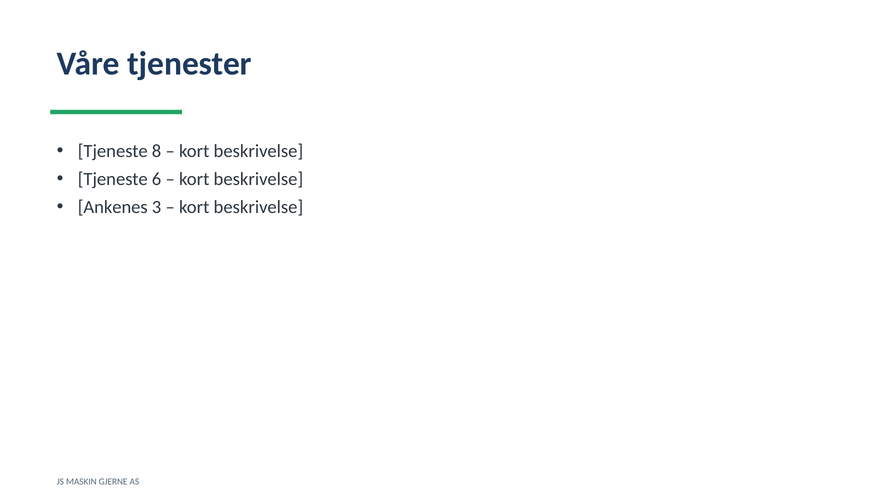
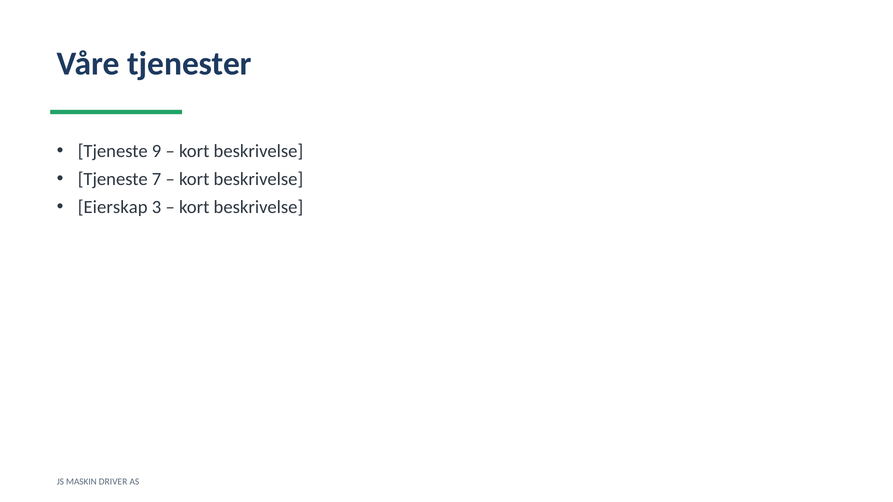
8: 8 -> 9
6: 6 -> 7
Ankenes: Ankenes -> Eierskap
GJERNE: GJERNE -> DRIVER
